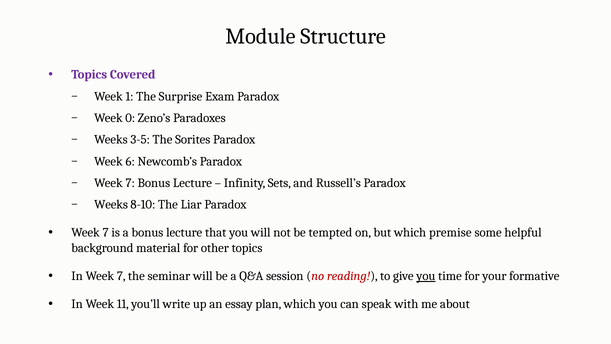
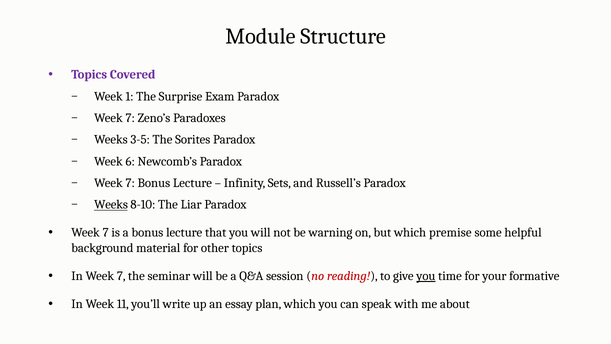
0 at (130, 118): 0 -> 7
Weeks at (111, 204) underline: none -> present
tempted: tempted -> warning
